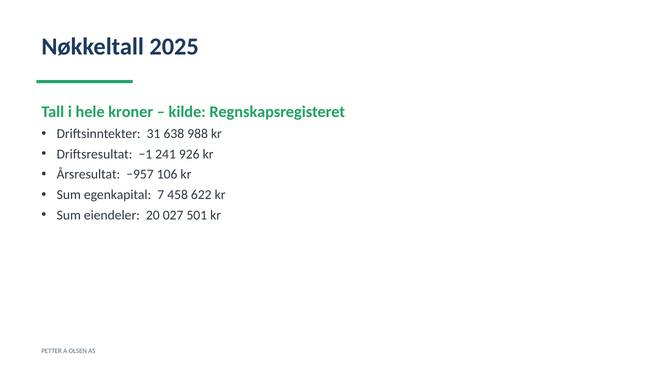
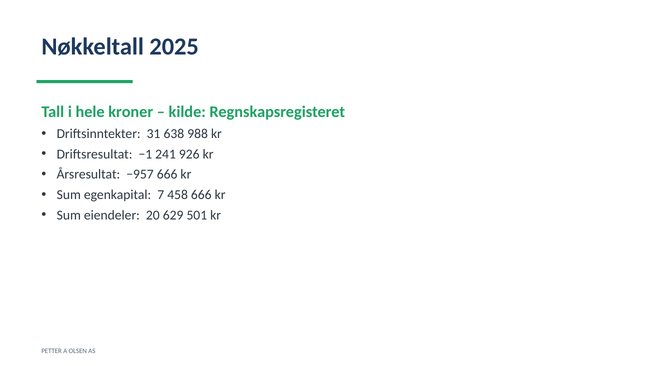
−957 106: 106 -> 666
458 622: 622 -> 666
027: 027 -> 629
